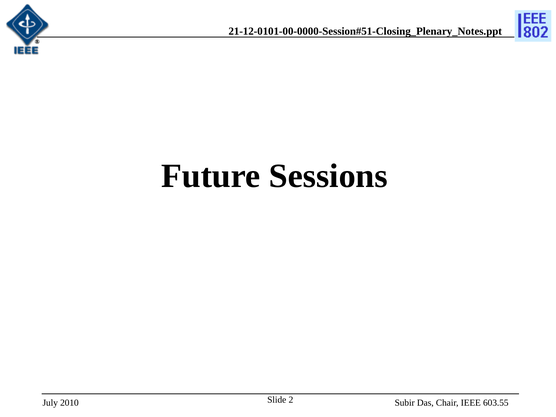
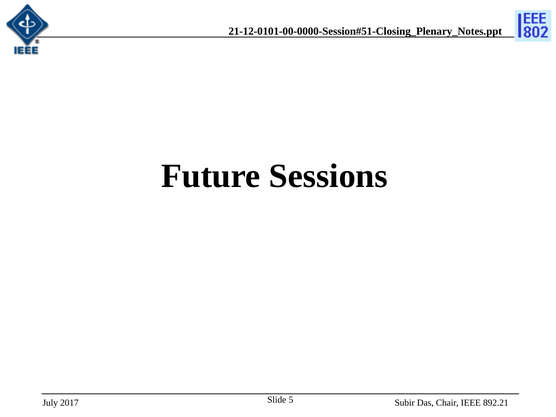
2010: 2010 -> 2017
2: 2 -> 5
603.55: 603.55 -> 892.21
